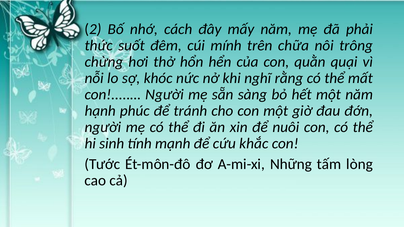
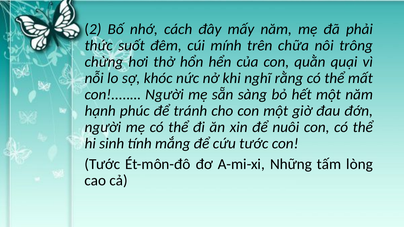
mạnh: mạnh -> mắng
cứu khắc: khắc -> tước
